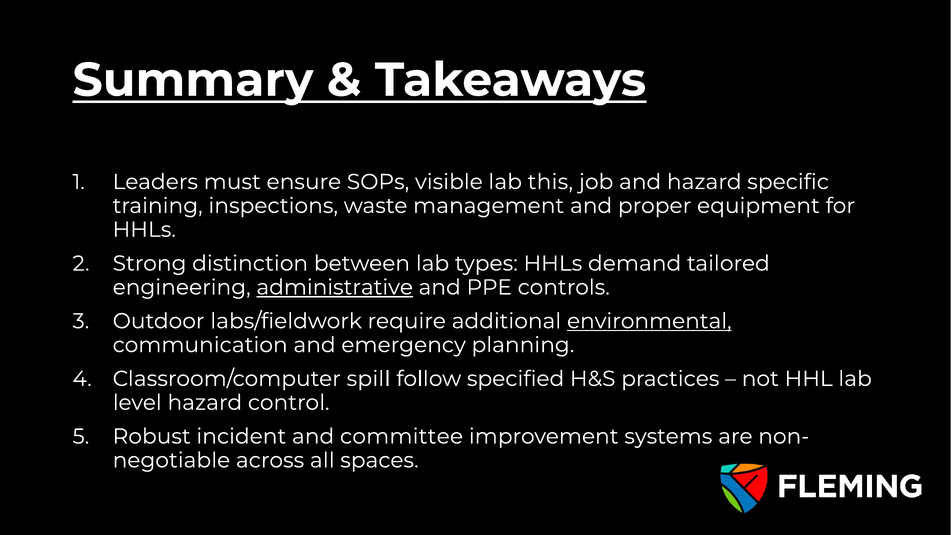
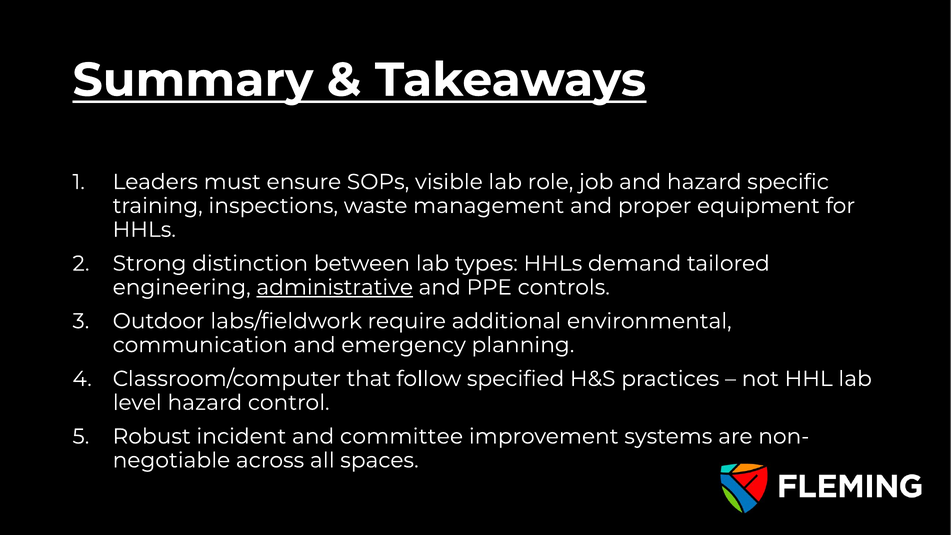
this: this -> role
environmental underline: present -> none
spill: spill -> that
